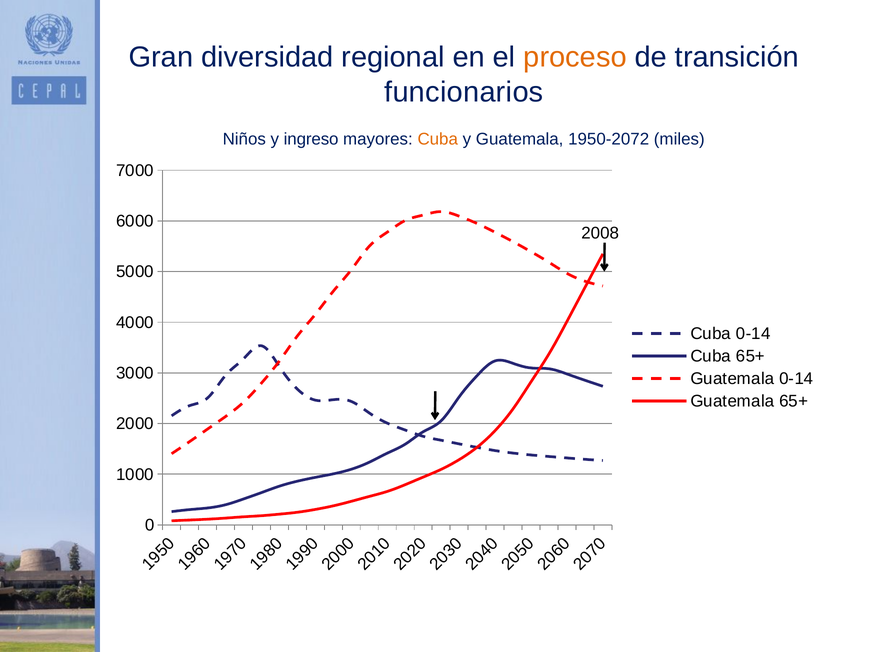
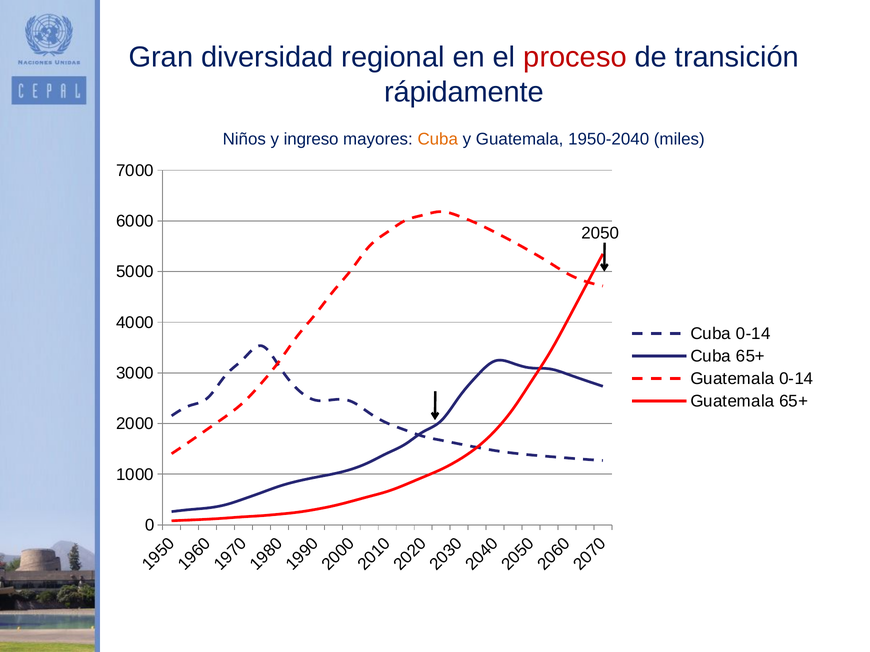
proceso colour: orange -> red
funcionarios: funcionarios -> rápidamente
1950-2072: 1950-2072 -> 1950-2040
2008: 2008 -> 2050
